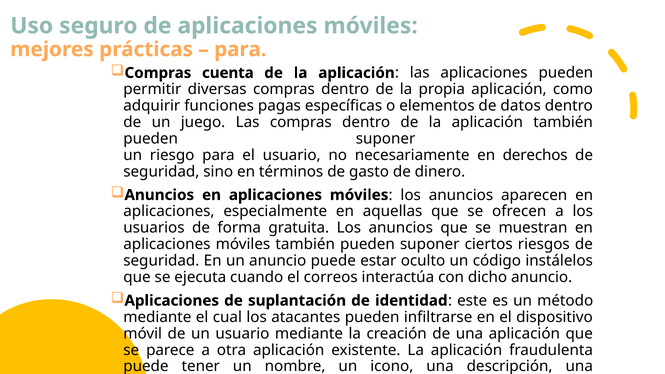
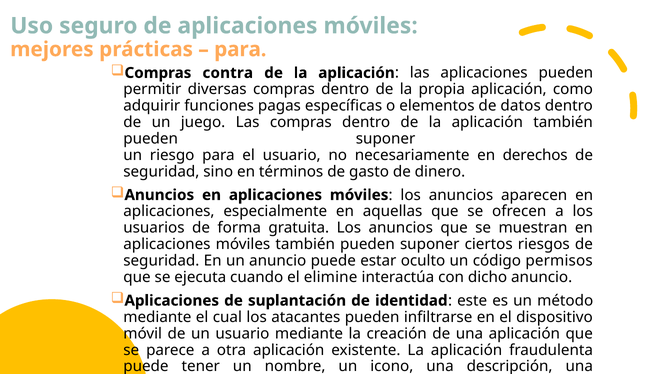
cuenta: cuenta -> contra
instálelos: instálelos -> permisos
correos: correos -> elimine
